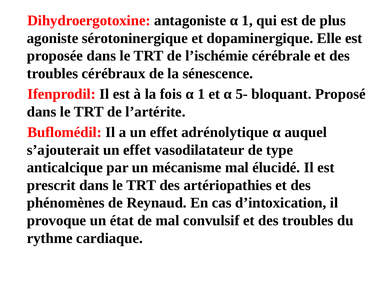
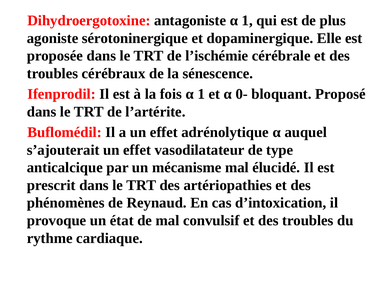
5-: 5- -> 0-
